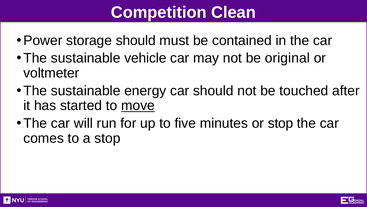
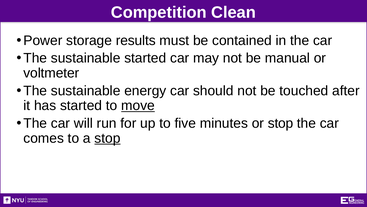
storage should: should -> results
sustainable vehicle: vehicle -> started
original: original -> manual
stop at (107, 138) underline: none -> present
